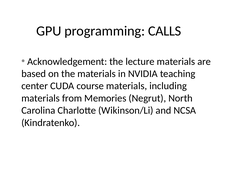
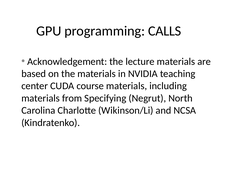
Memories: Memories -> Specifying
